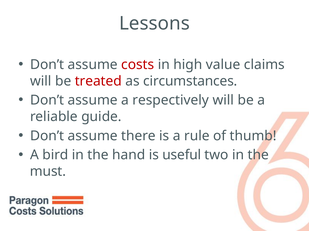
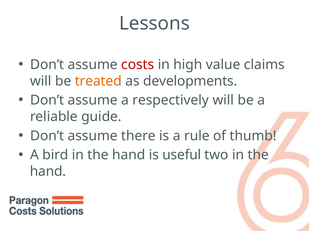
treated colour: red -> orange
circumstances: circumstances -> developments
must at (48, 172): must -> hand
